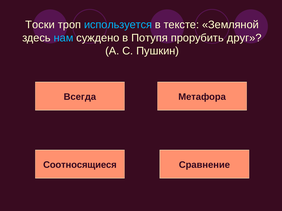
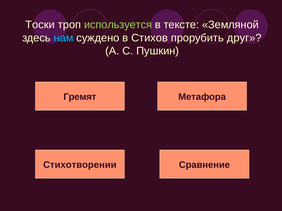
используется colour: light blue -> light green
Потупя: Потупя -> Стихов
Всегда: Всегда -> Гремят
Соотносящиеся: Соотносящиеся -> Стихотворении
